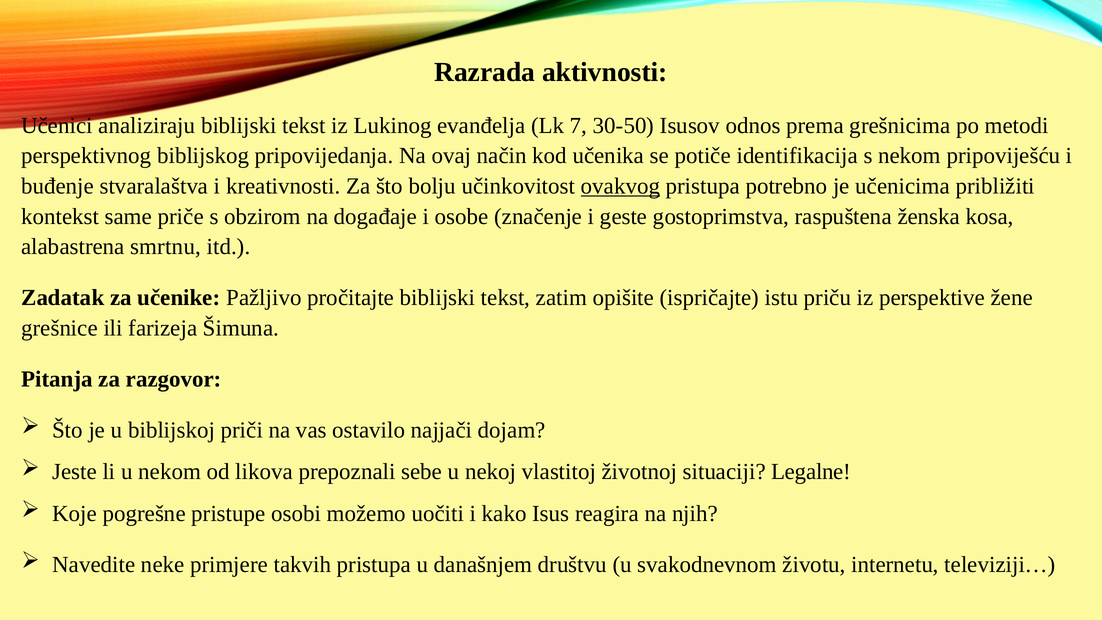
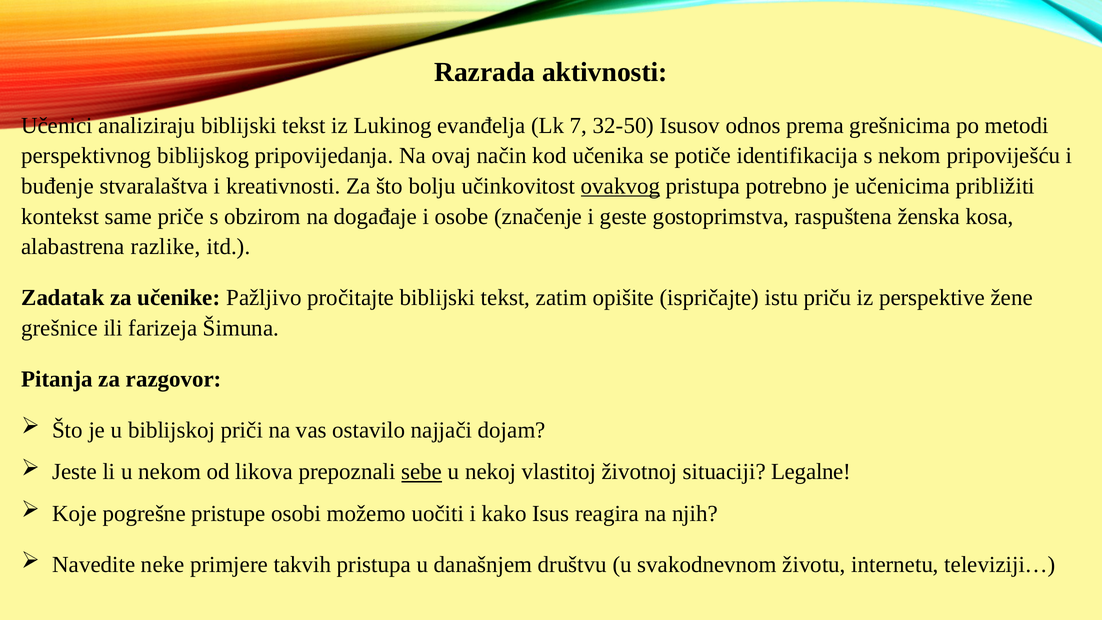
30-50: 30-50 -> 32-50
smrtnu: smrtnu -> razlike
sebe underline: none -> present
